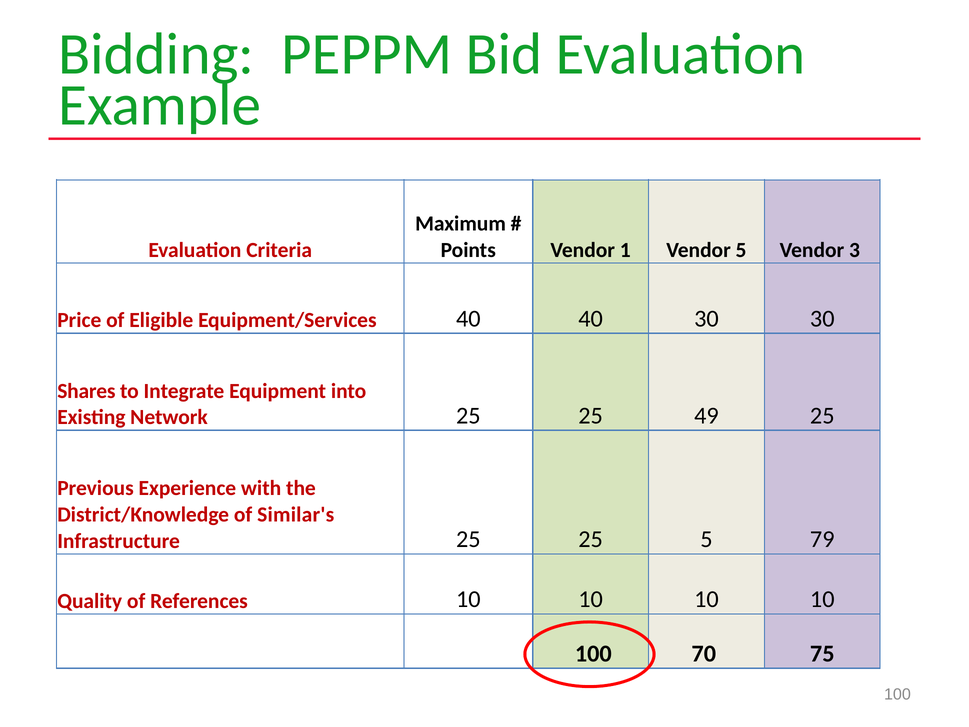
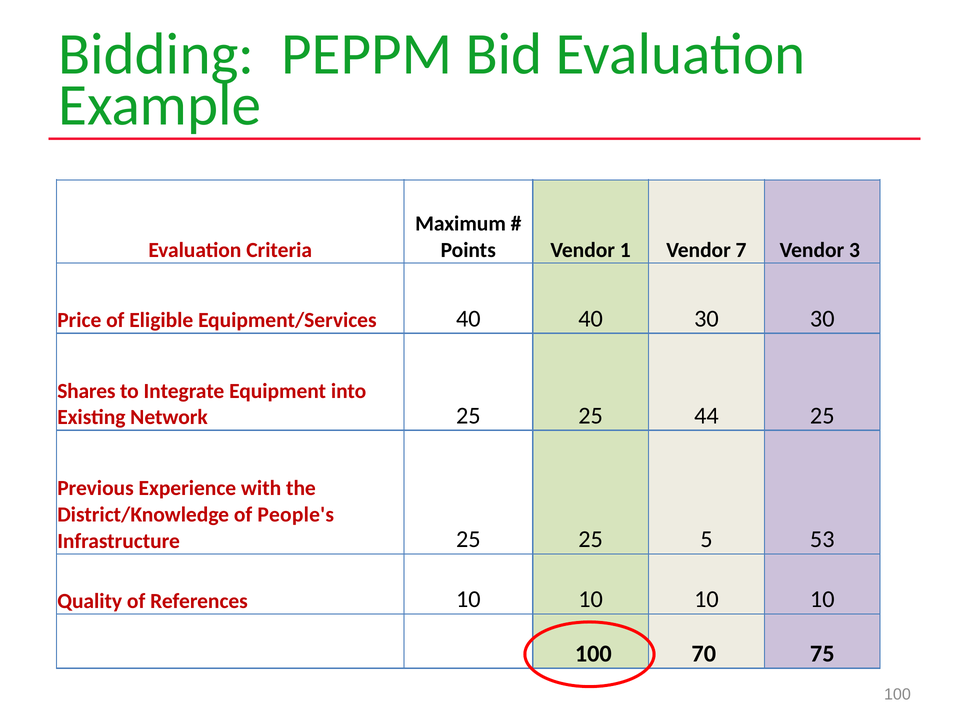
Vendor 5: 5 -> 7
49: 49 -> 44
Similar's: Similar's -> People's
79: 79 -> 53
